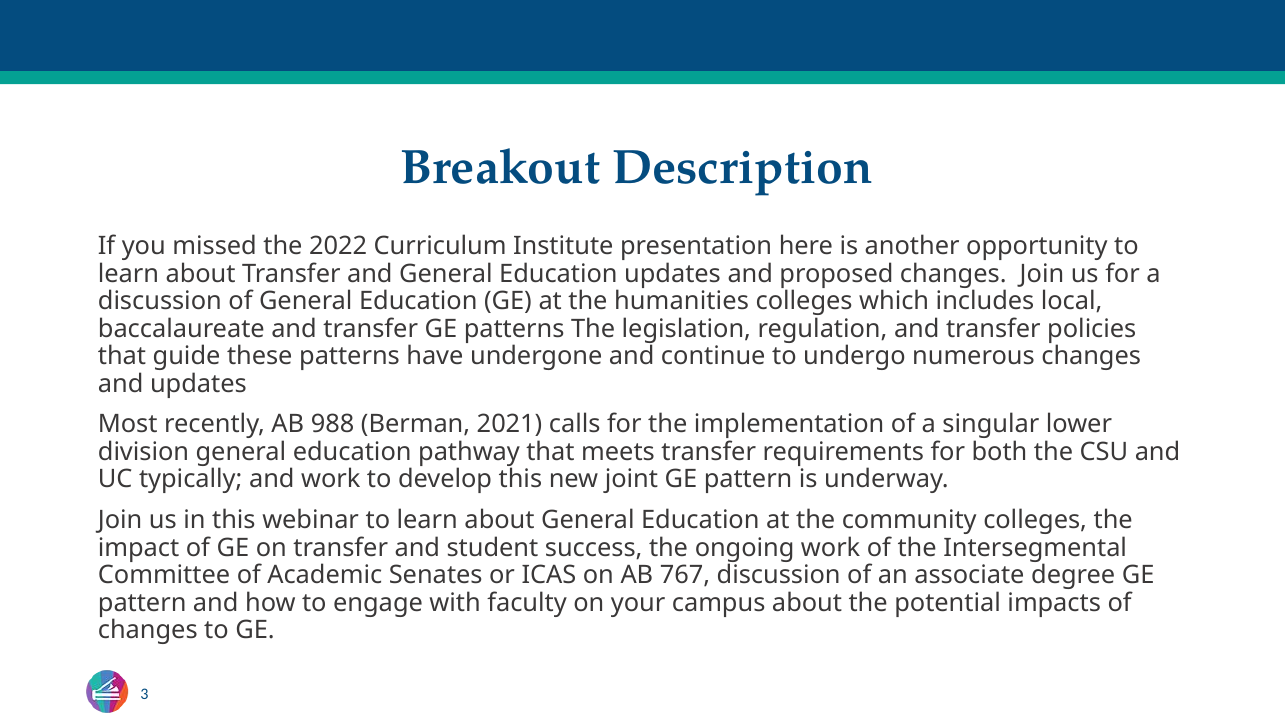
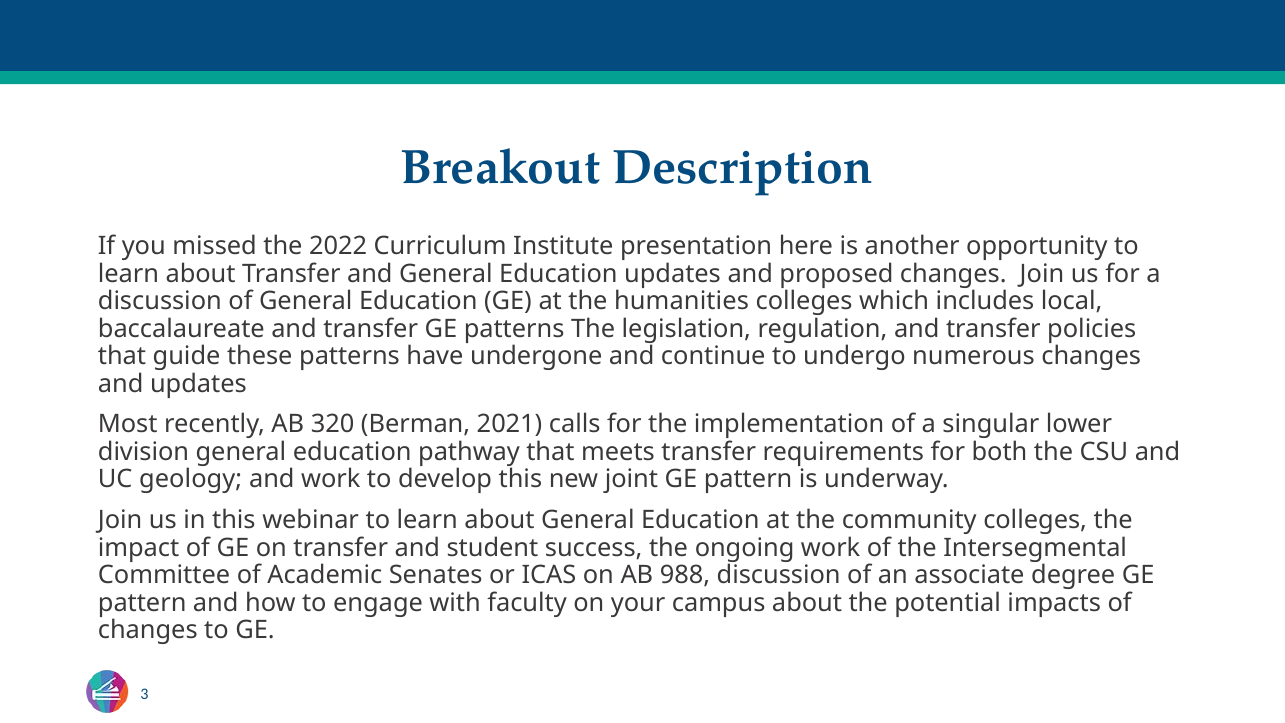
988: 988 -> 320
typically: typically -> geology
767: 767 -> 988
